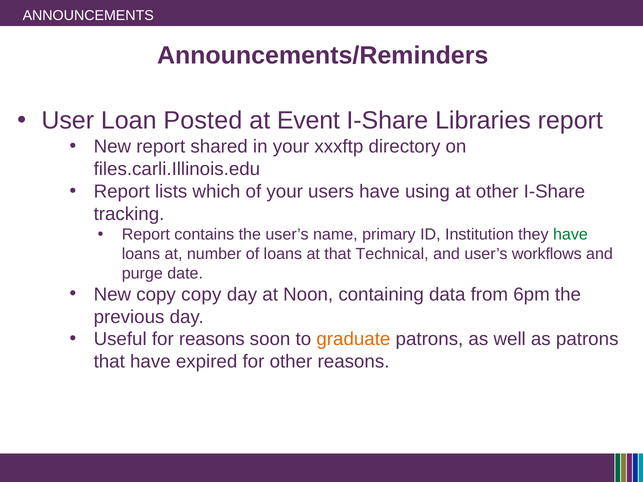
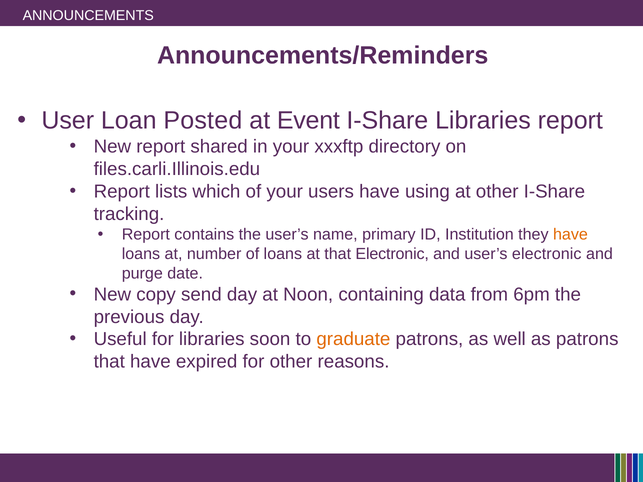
have at (570, 235) colour: green -> orange
that Technical: Technical -> Electronic
user’s workflows: workflows -> electronic
copy copy: copy -> send
for reasons: reasons -> libraries
